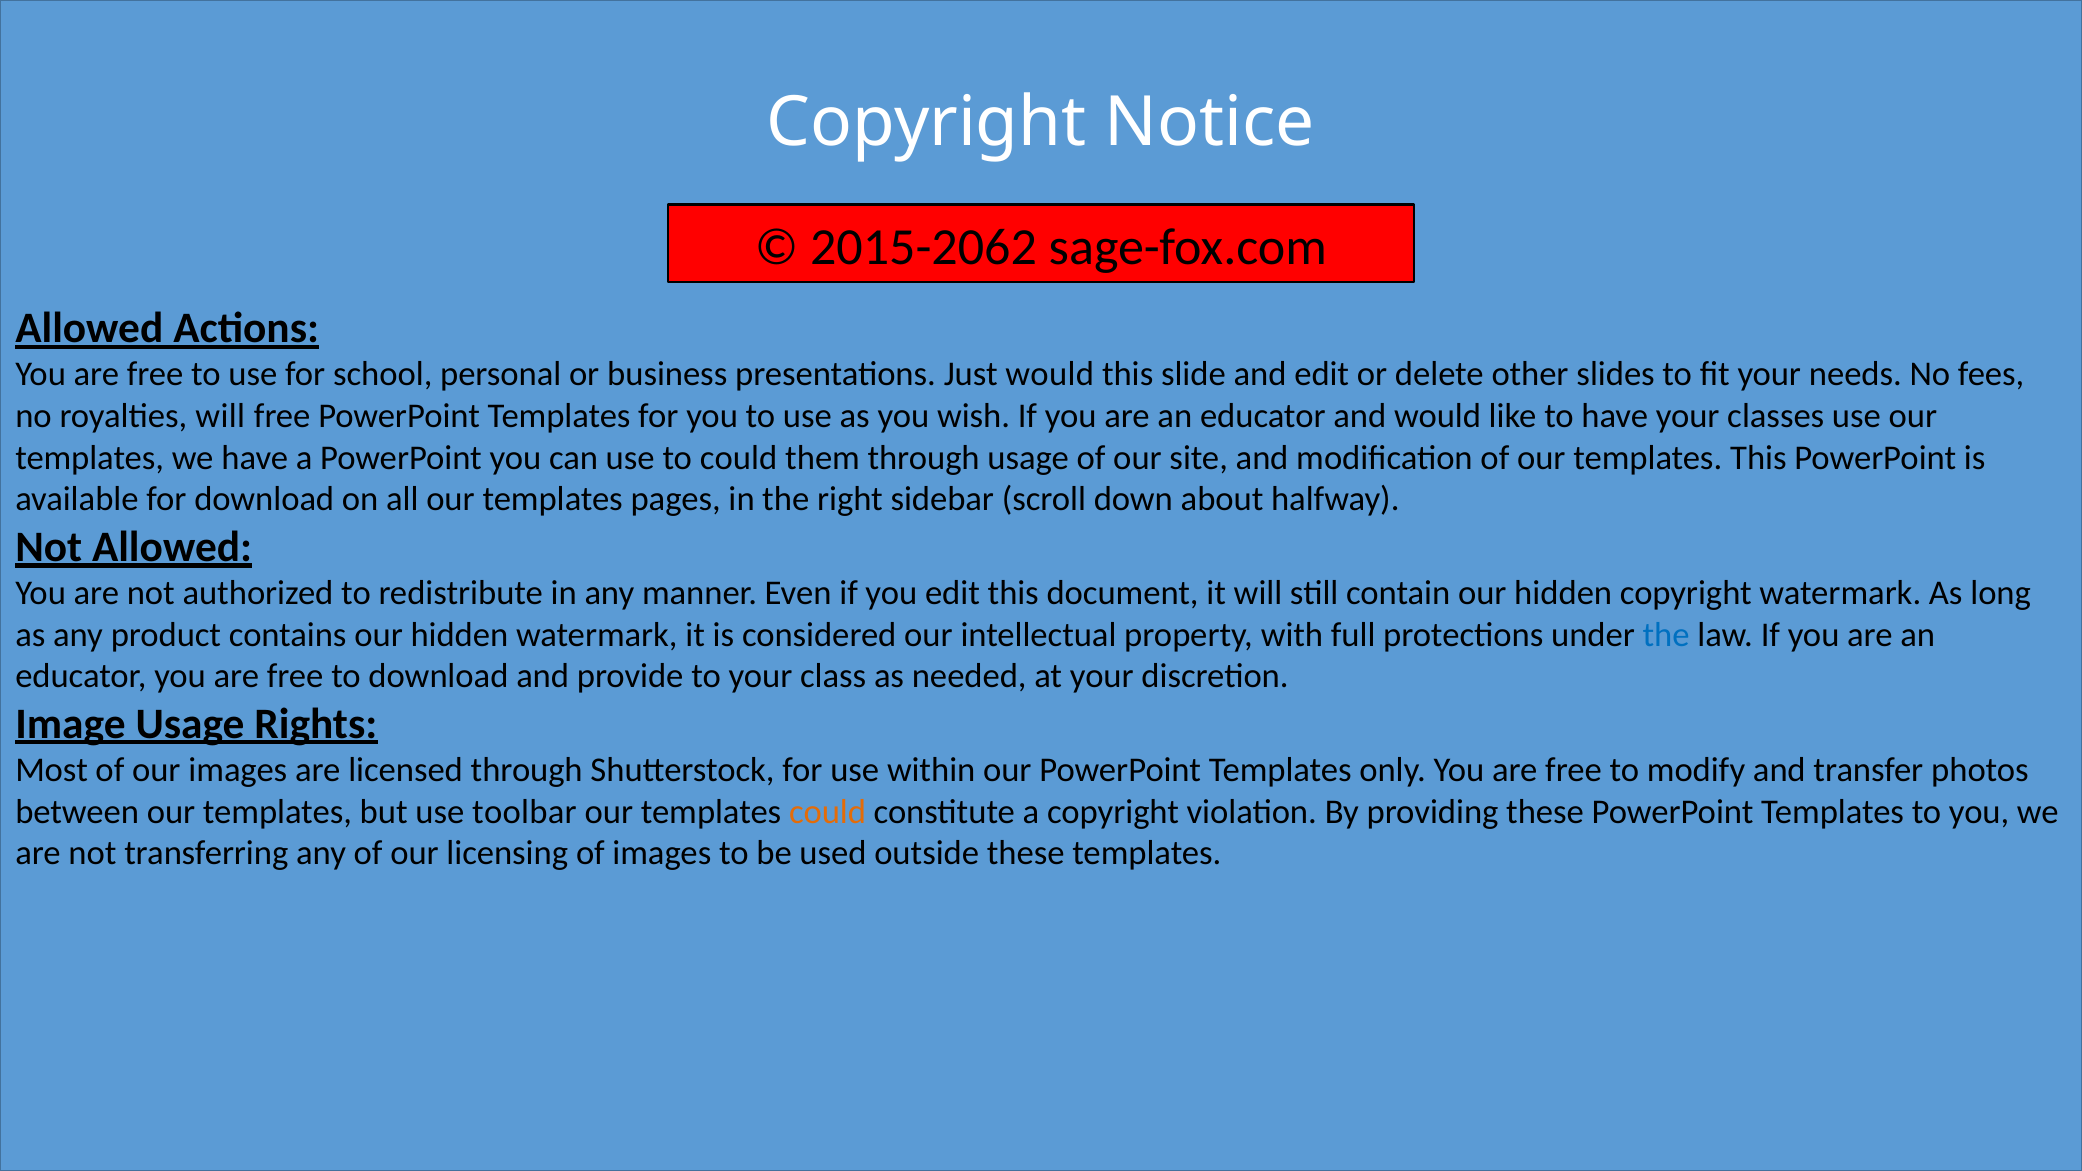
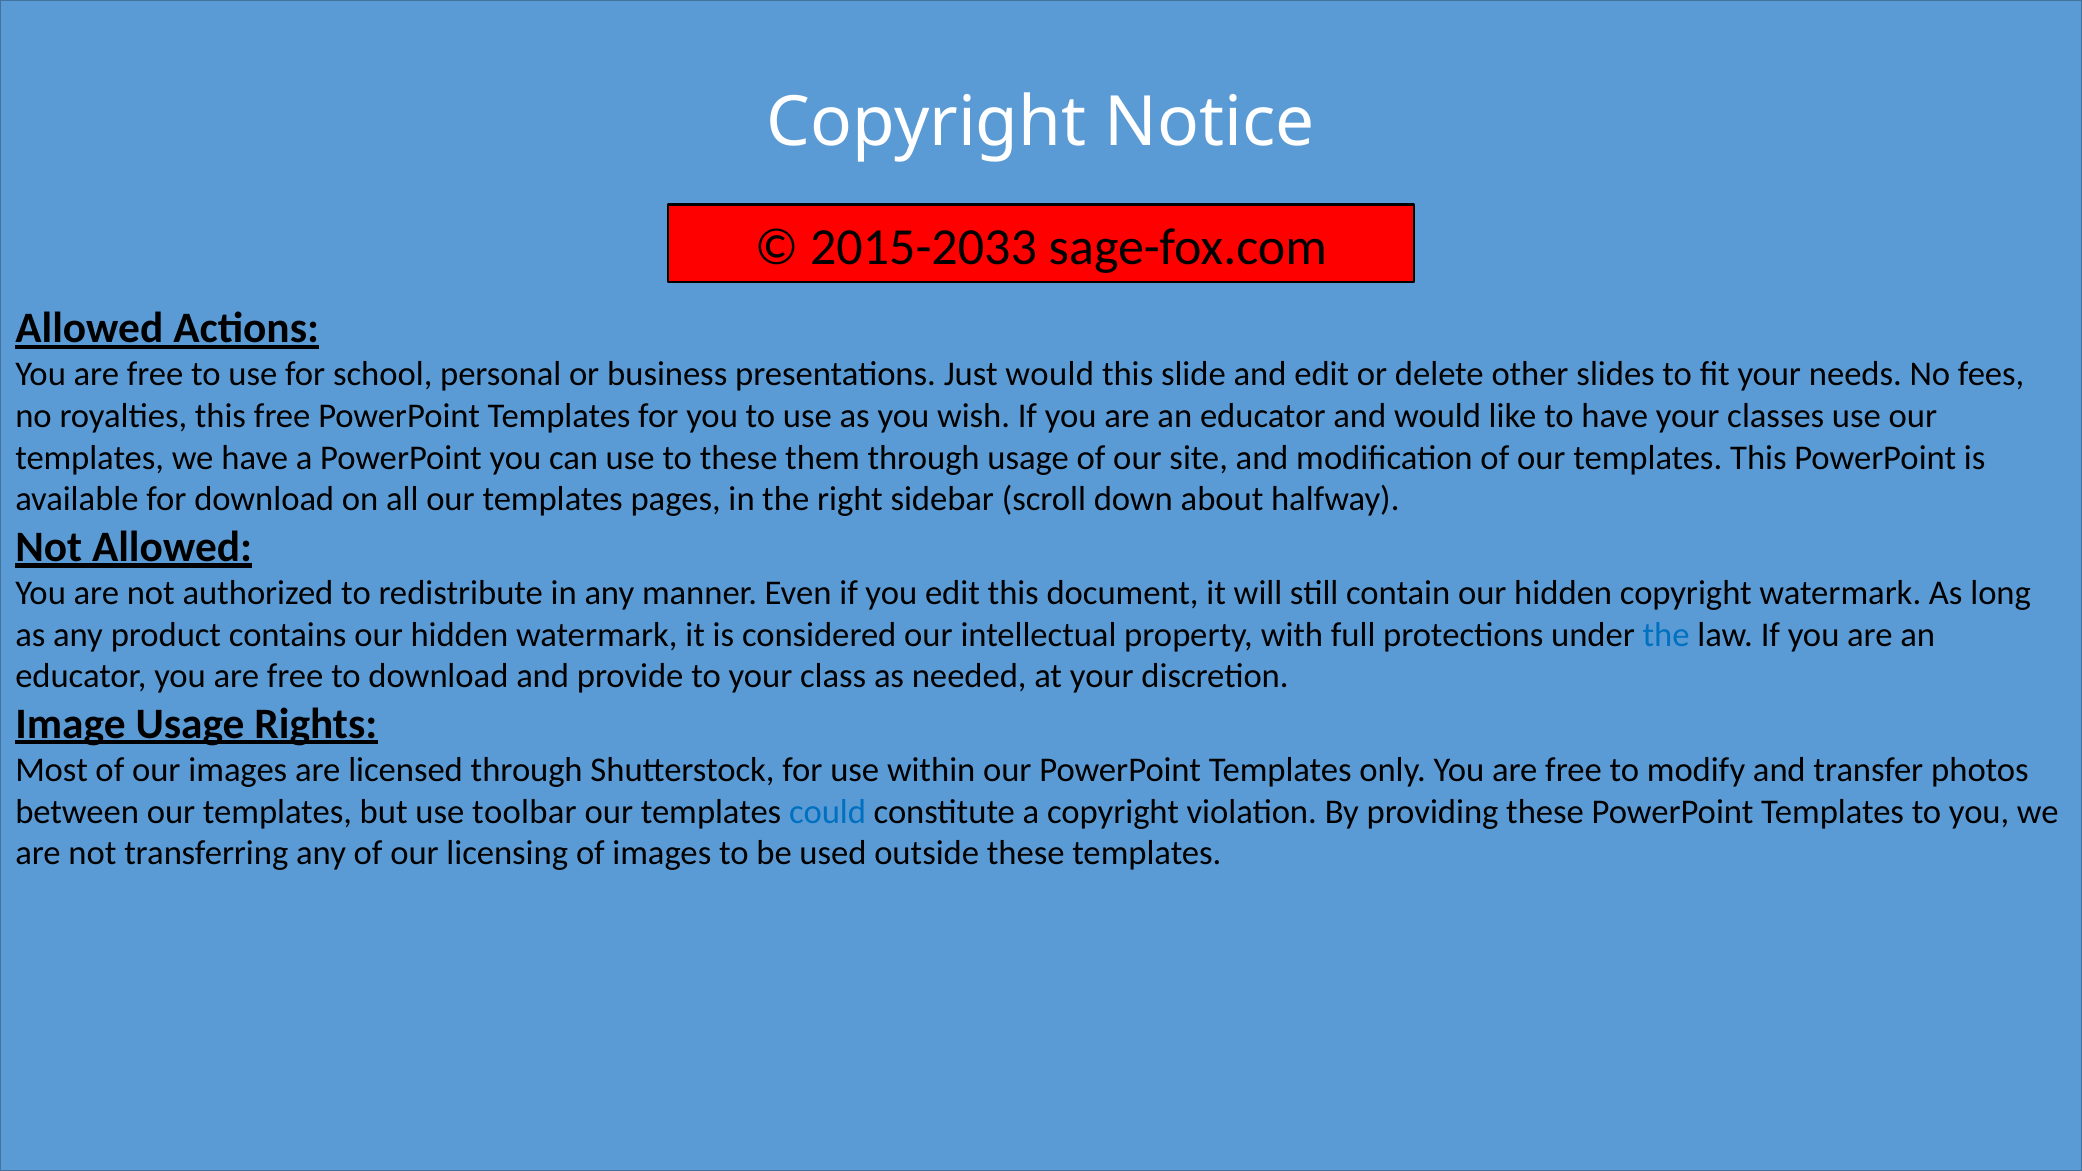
2015-2062: 2015-2062 -> 2015-2033
royalties will: will -> this
to could: could -> these
could at (828, 812) colour: orange -> blue
